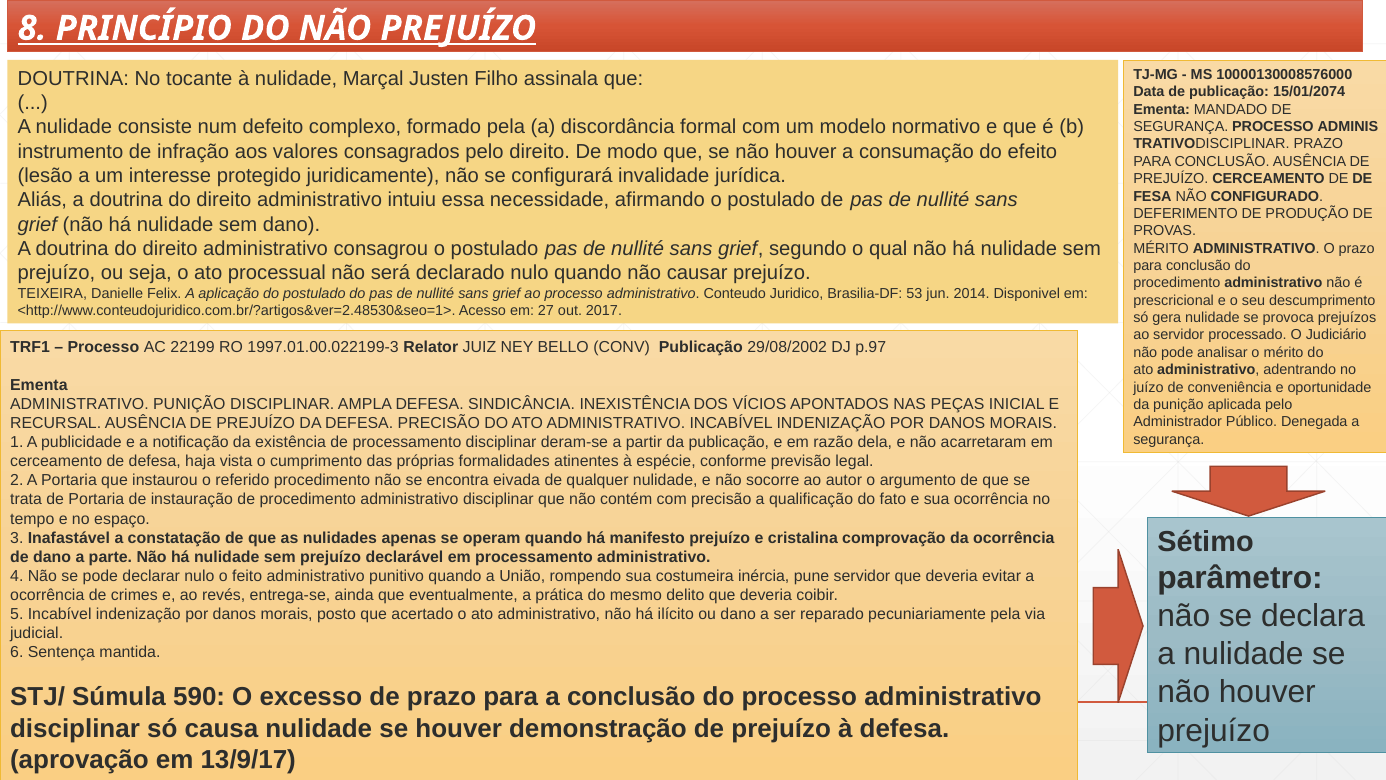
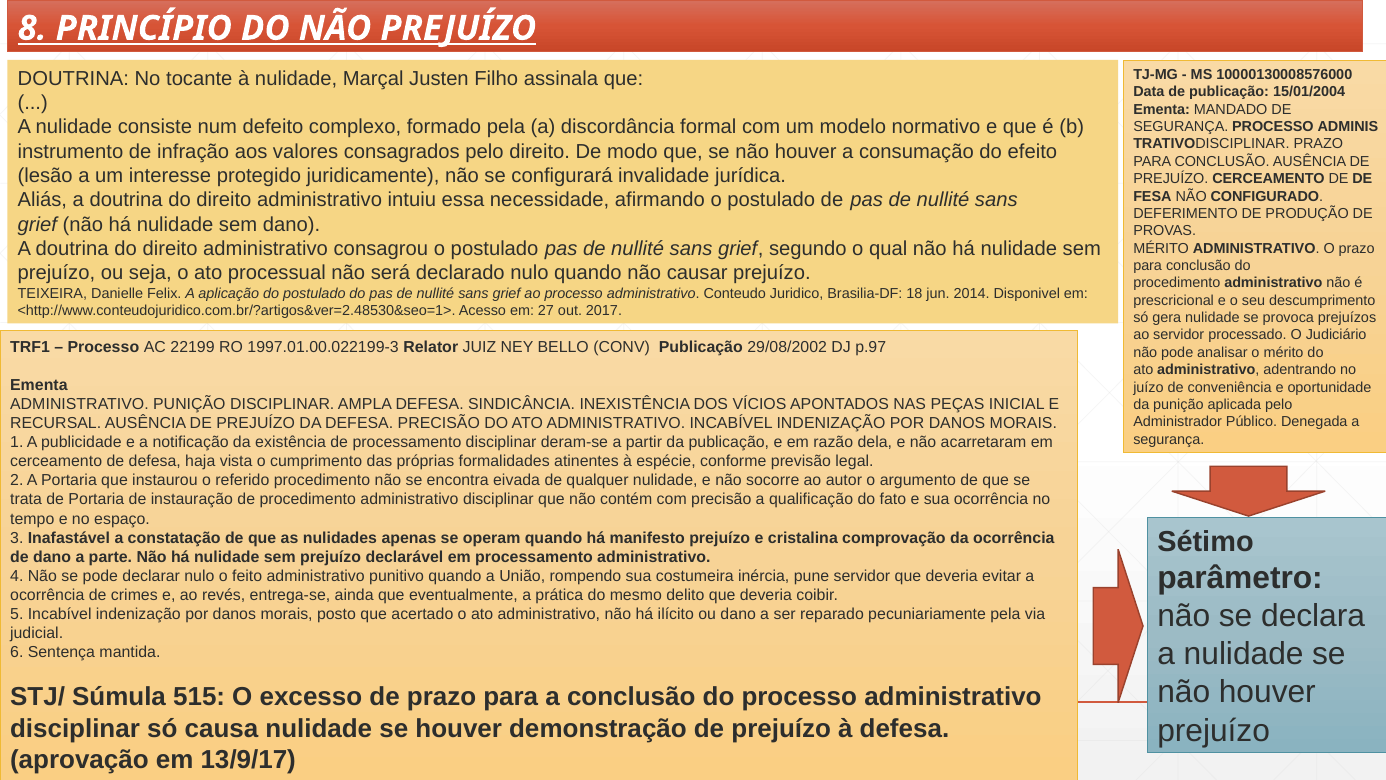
15/01/2074: 15/01/2074 -> 15/01/2004
53: 53 -> 18
590: 590 -> 515
